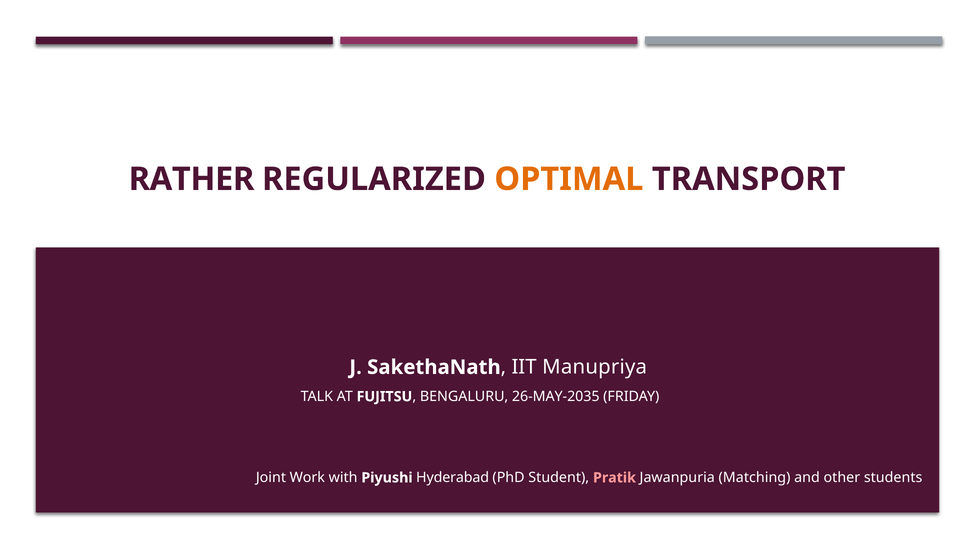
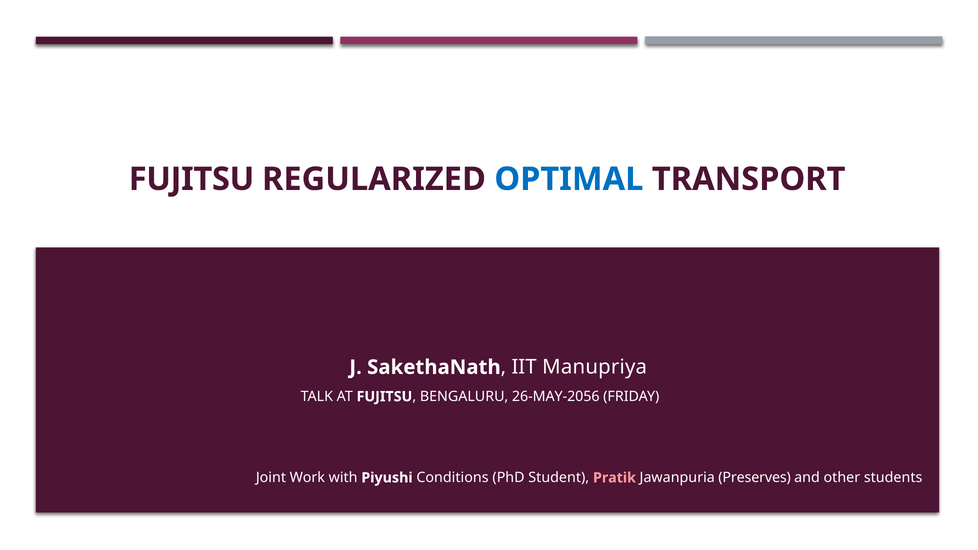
RATHER at (191, 179): RATHER -> FUJITSU
OPTIMAL colour: orange -> blue
26-MAY-2035: 26-MAY-2035 -> 26-MAY-2056
Hyderabad: Hyderabad -> Conditions
Matching: Matching -> Preserves
